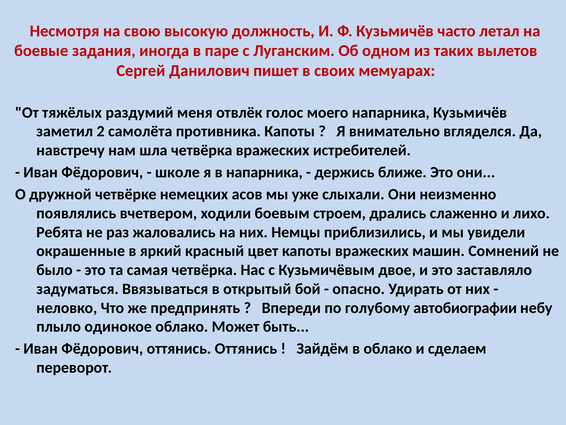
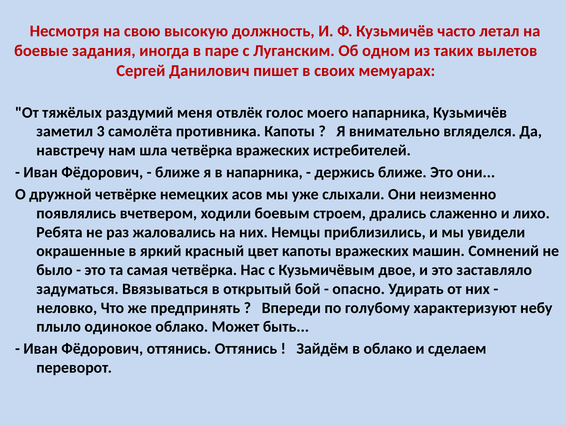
2: 2 -> 3
школе at (177, 172): школе -> ближе
автобиографии: автобиографии -> характеризуют
